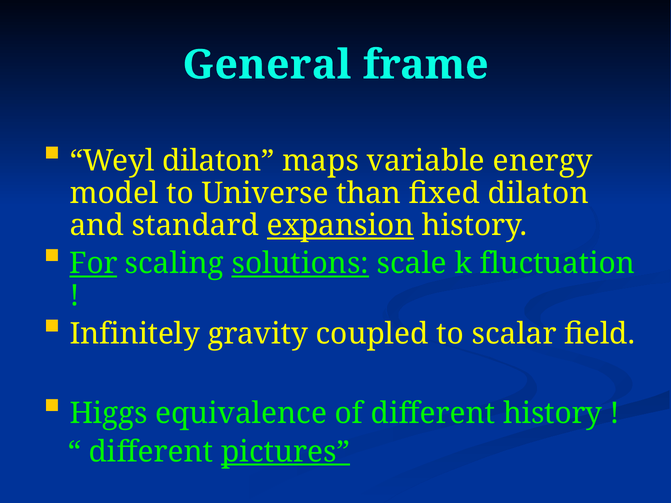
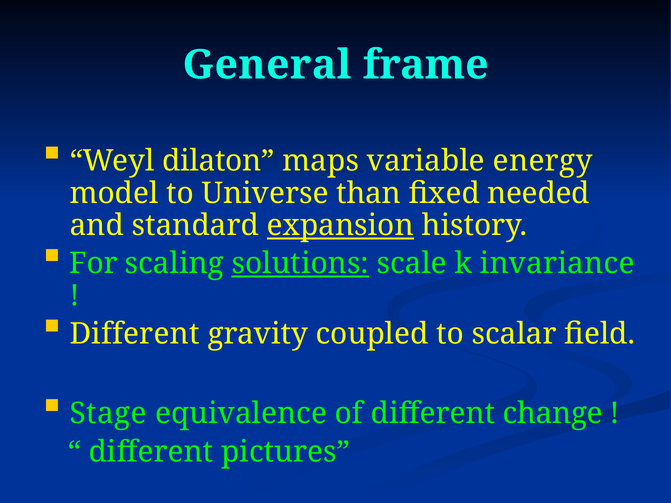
fixed dilaton: dilaton -> needed
For underline: present -> none
fluctuation: fluctuation -> invariance
Infinitely at (135, 334): Infinitely -> Different
Higgs: Higgs -> Stage
different history: history -> change
pictures underline: present -> none
